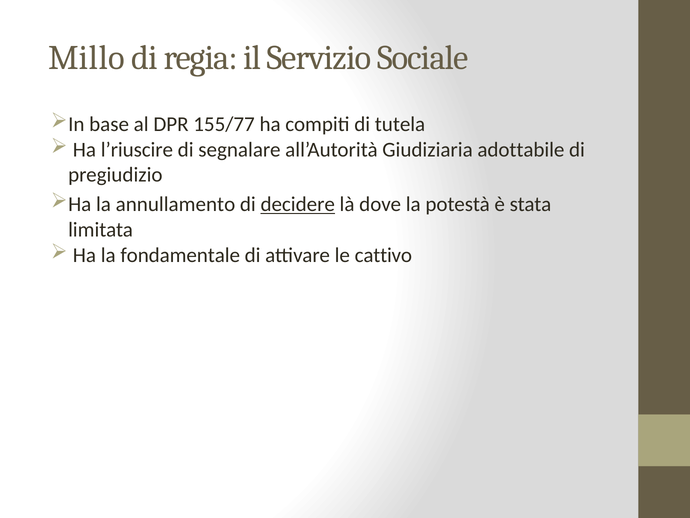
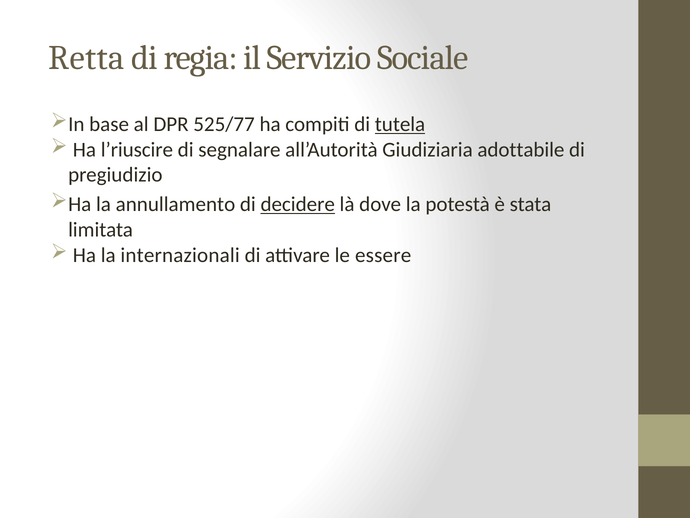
Millo: Millo -> Retta
155/77: 155/77 -> 525/77
tutela underline: none -> present
fondamentale: fondamentale -> internazionali
cattivo: cattivo -> essere
